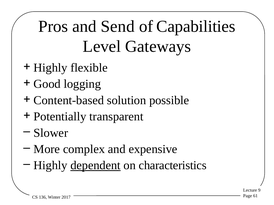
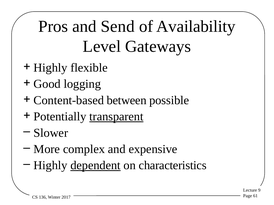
Capabilities: Capabilities -> Availability
solution: solution -> between
transparent underline: none -> present
